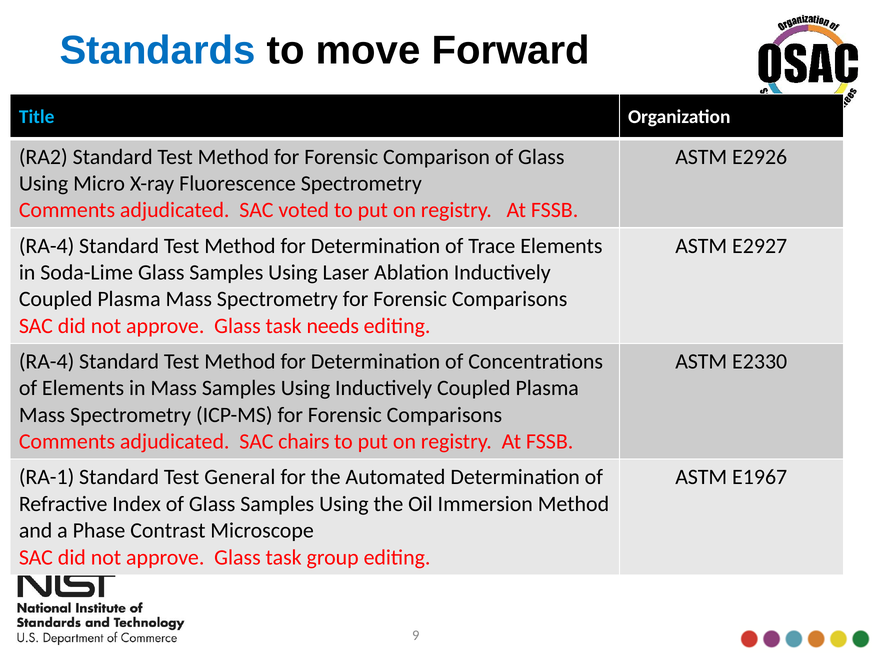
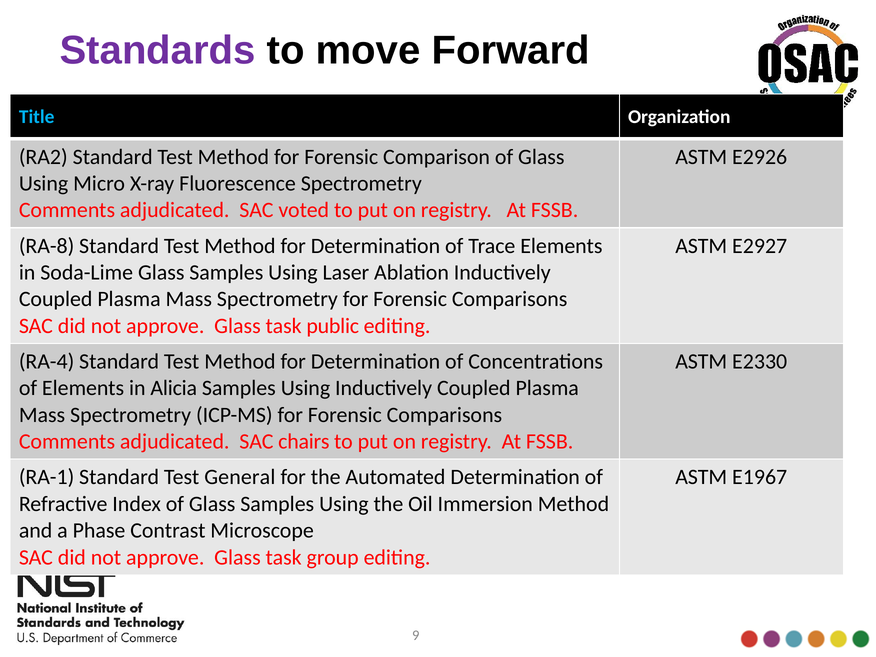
Standards colour: blue -> purple
RA-4 at (47, 246): RA-4 -> RA-8
needs: needs -> public
in Mass: Mass -> Alicia
